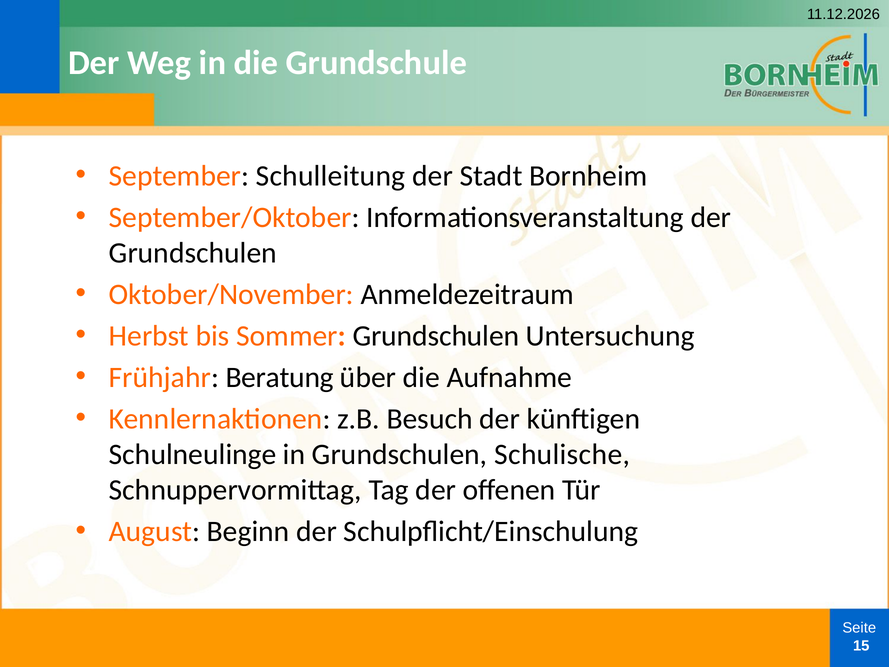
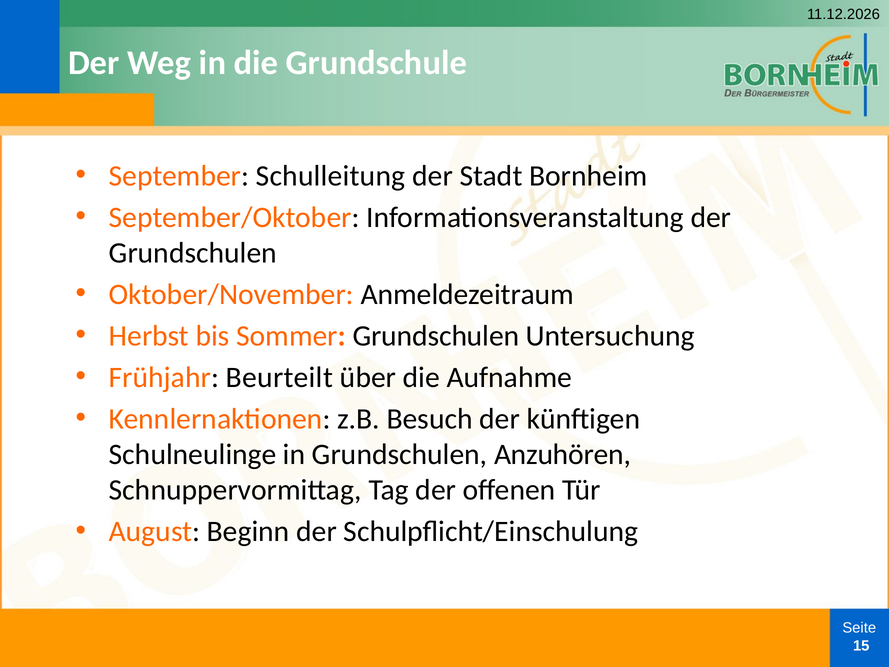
Beratung: Beratung -> Beurteilt
Schulische: Schulische -> Anzuhören
